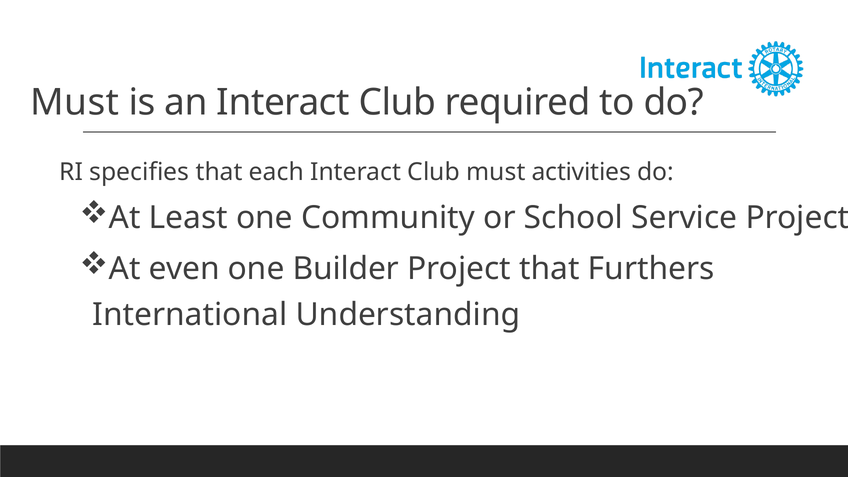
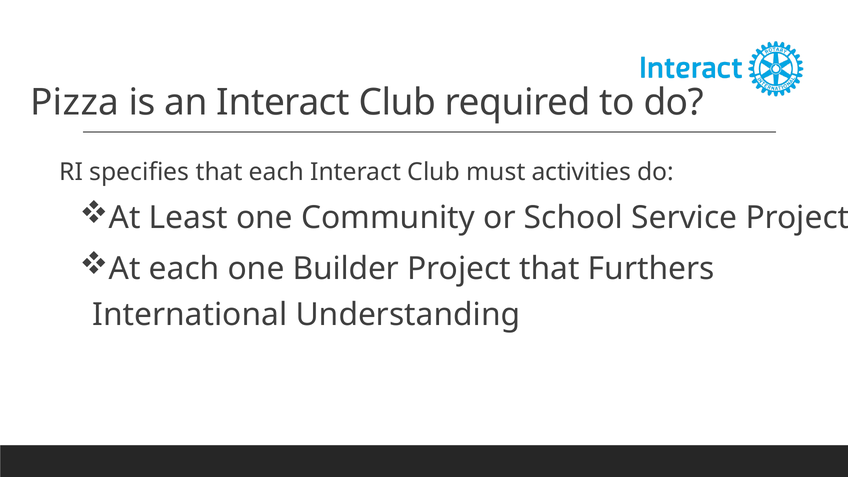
Must at (75, 103): Must -> Pizza
At even: even -> each
